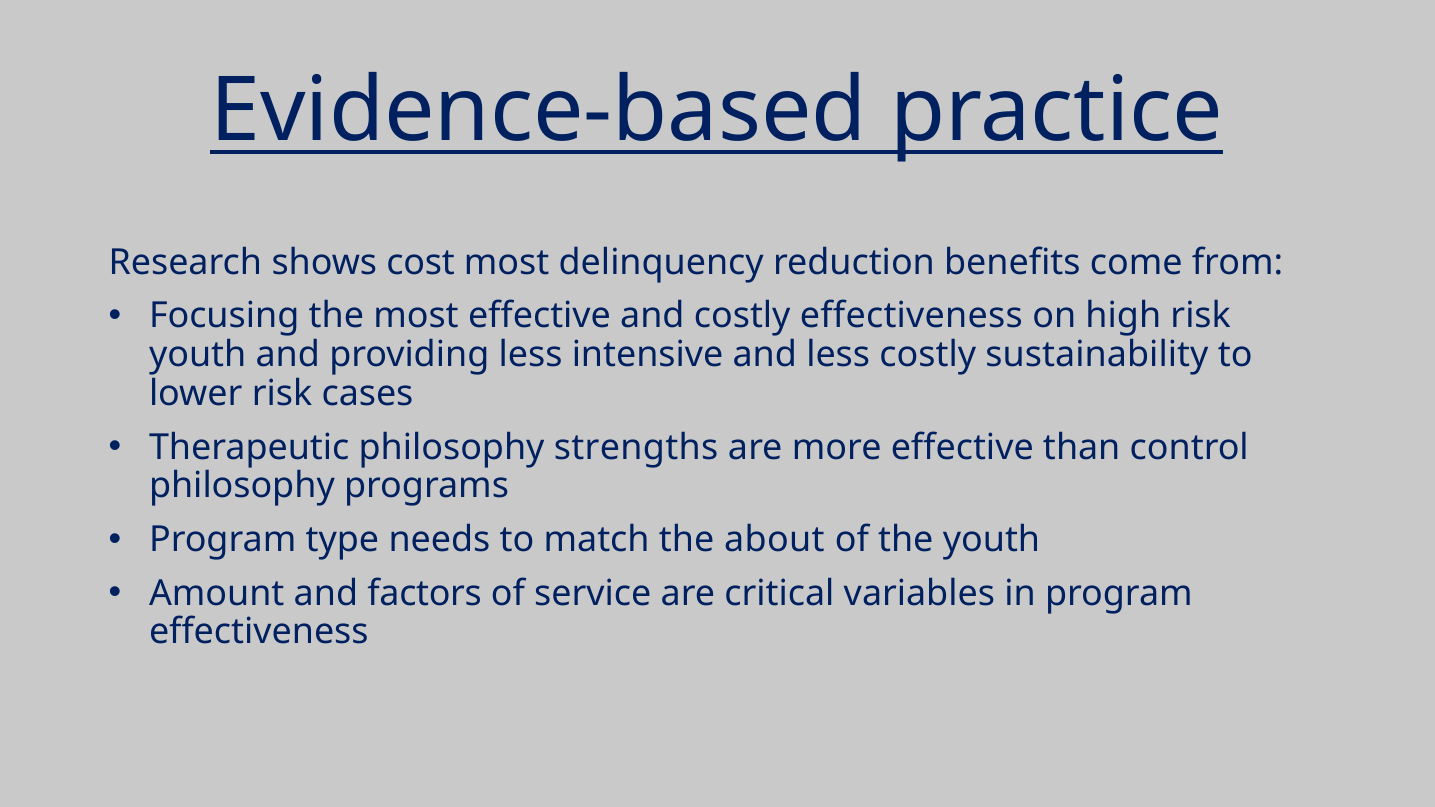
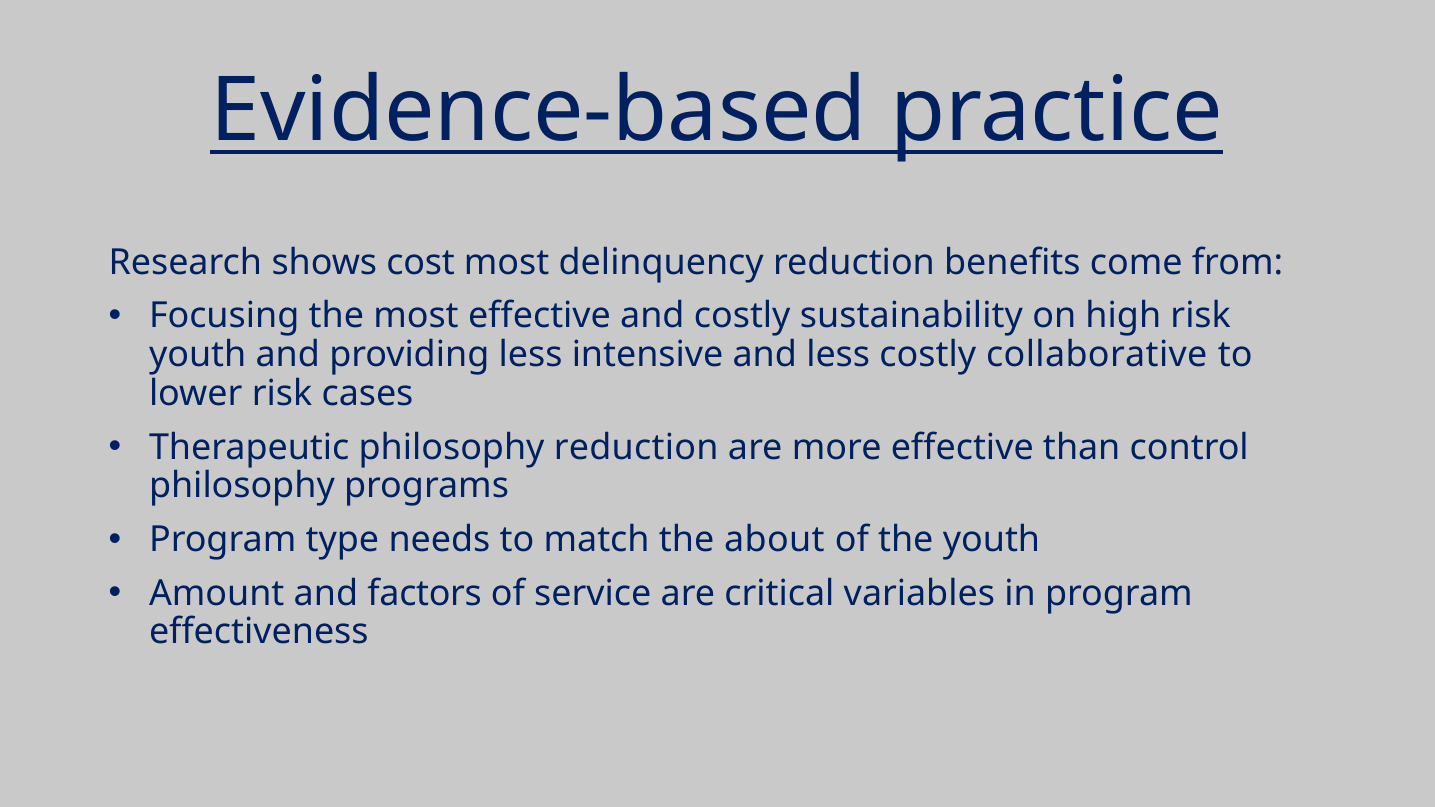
costly effectiveness: effectiveness -> sustainability
sustainability: sustainability -> collaborative
philosophy strengths: strengths -> reduction
